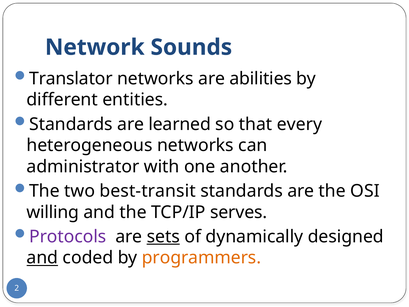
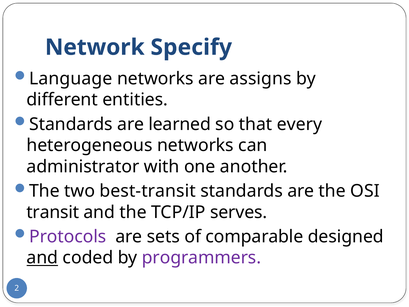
Sounds: Sounds -> Specify
Translator: Translator -> Language
abilities: abilities -> assigns
willing: willing -> transit
sets underline: present -> none
dynamically: dynamically -> comparable
programmers colour: orange -> purple
